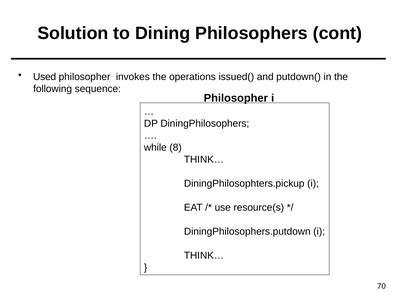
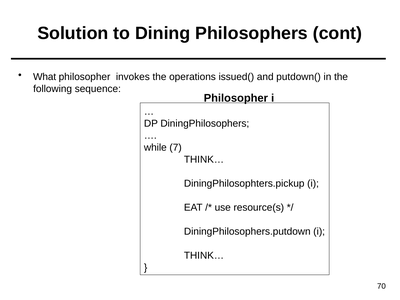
Used: Used -> What
8: 8 -> 7
